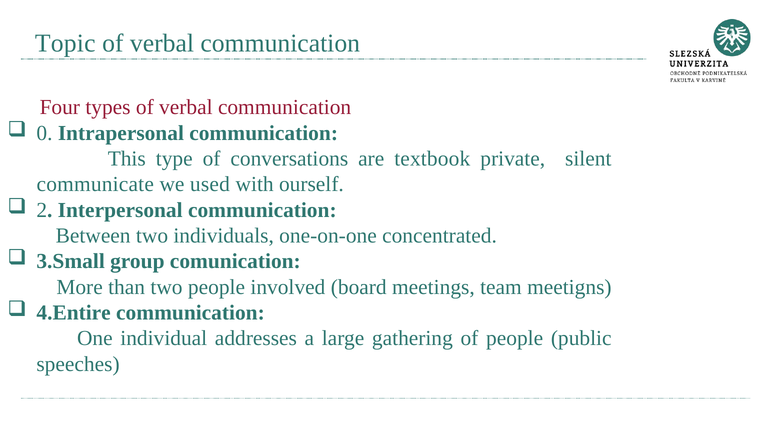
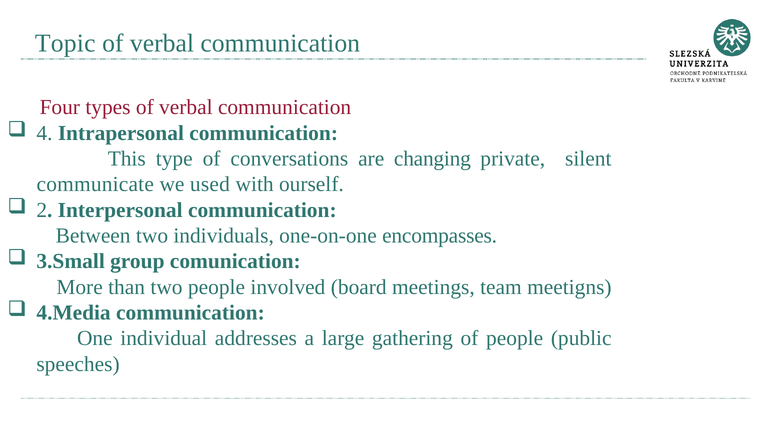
0: 0 -> 4
textbook: textbook -> changing
concentrated: concentrated -> encompasses
4.Entire: 4.Entire -> 4.Media
